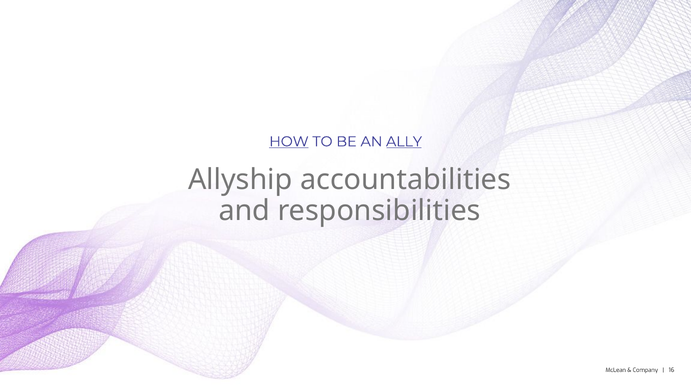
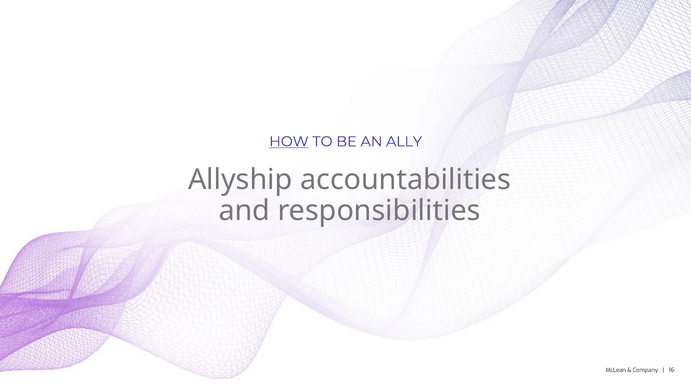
ALLY underline: present -> none
